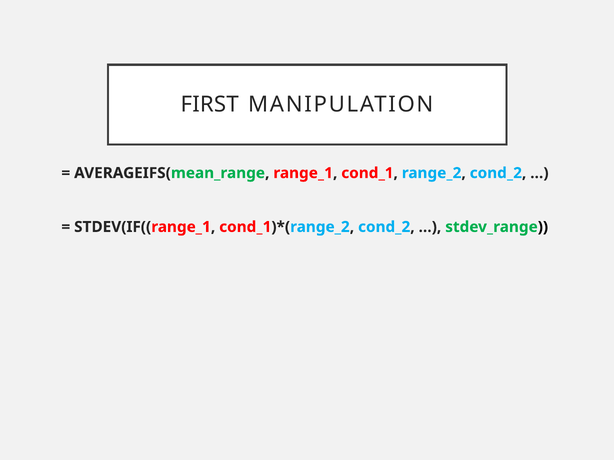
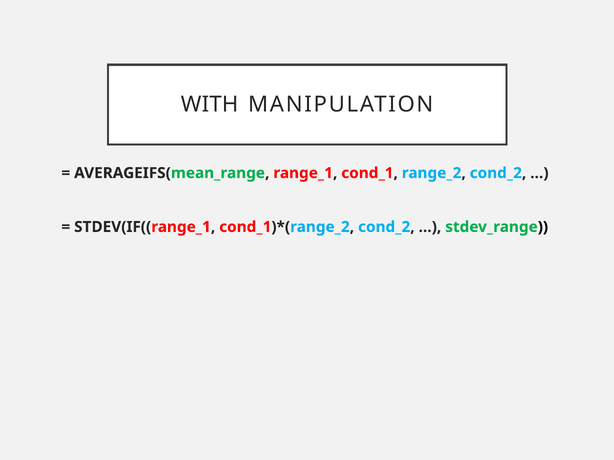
FIRST: FIRST -> WITH
